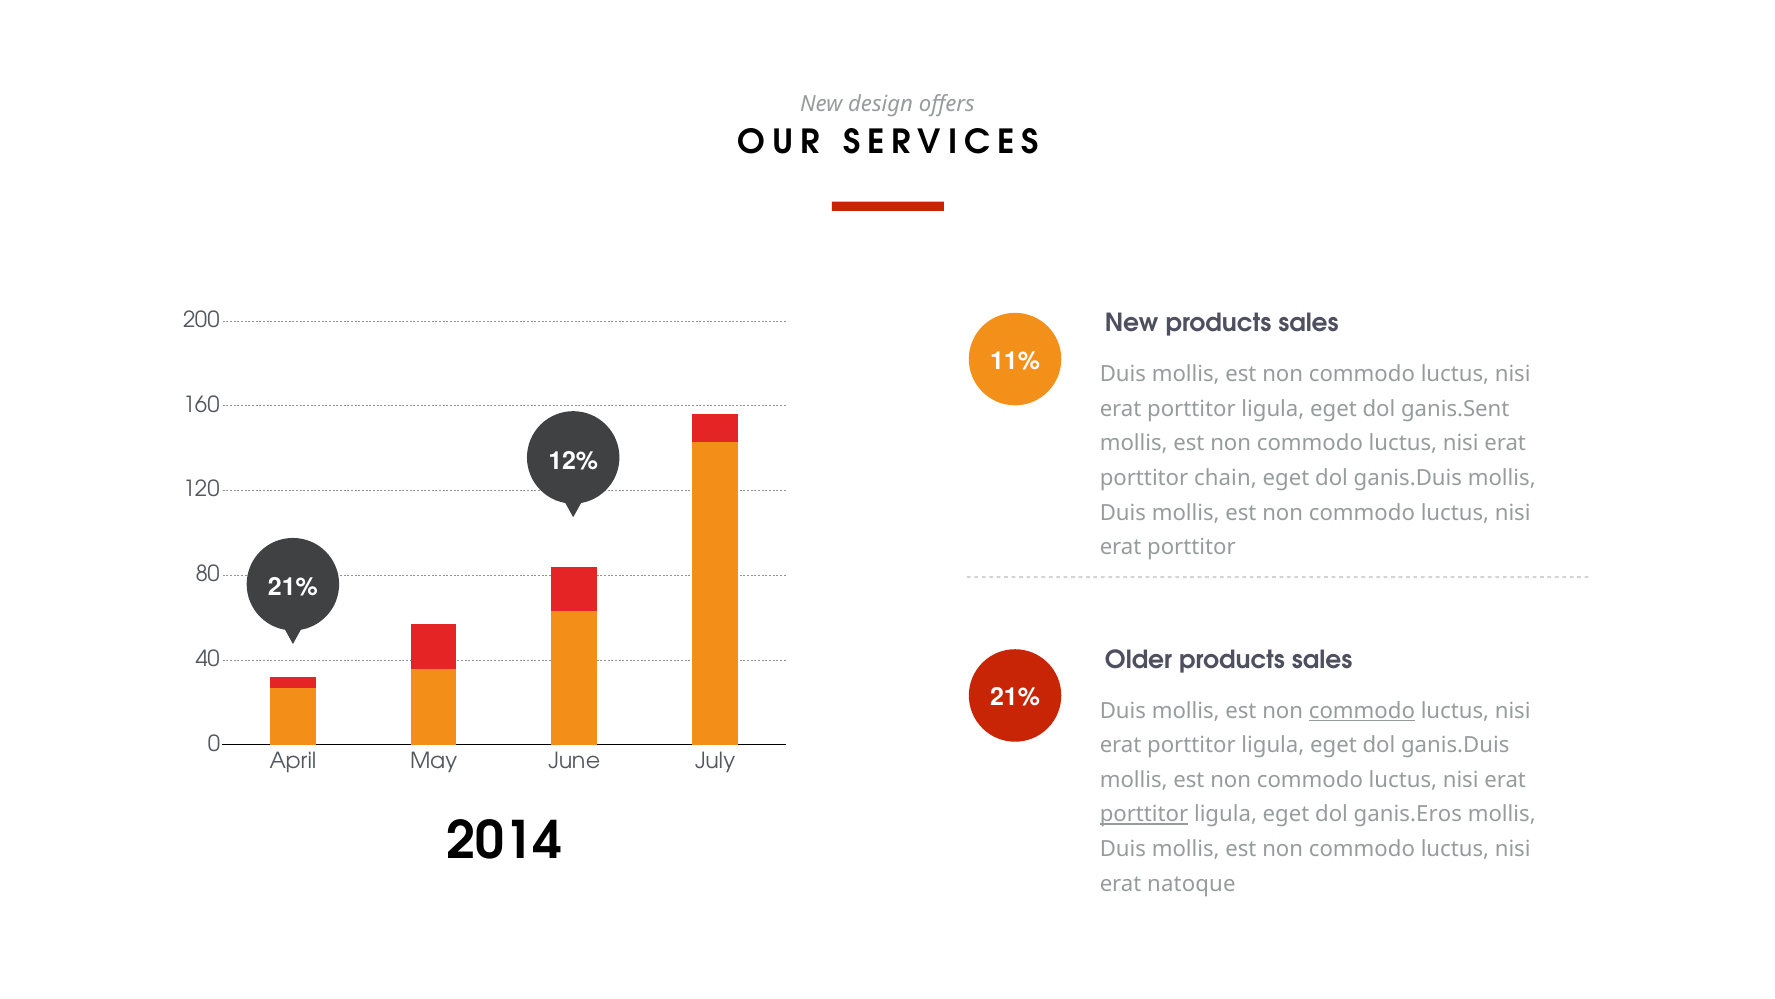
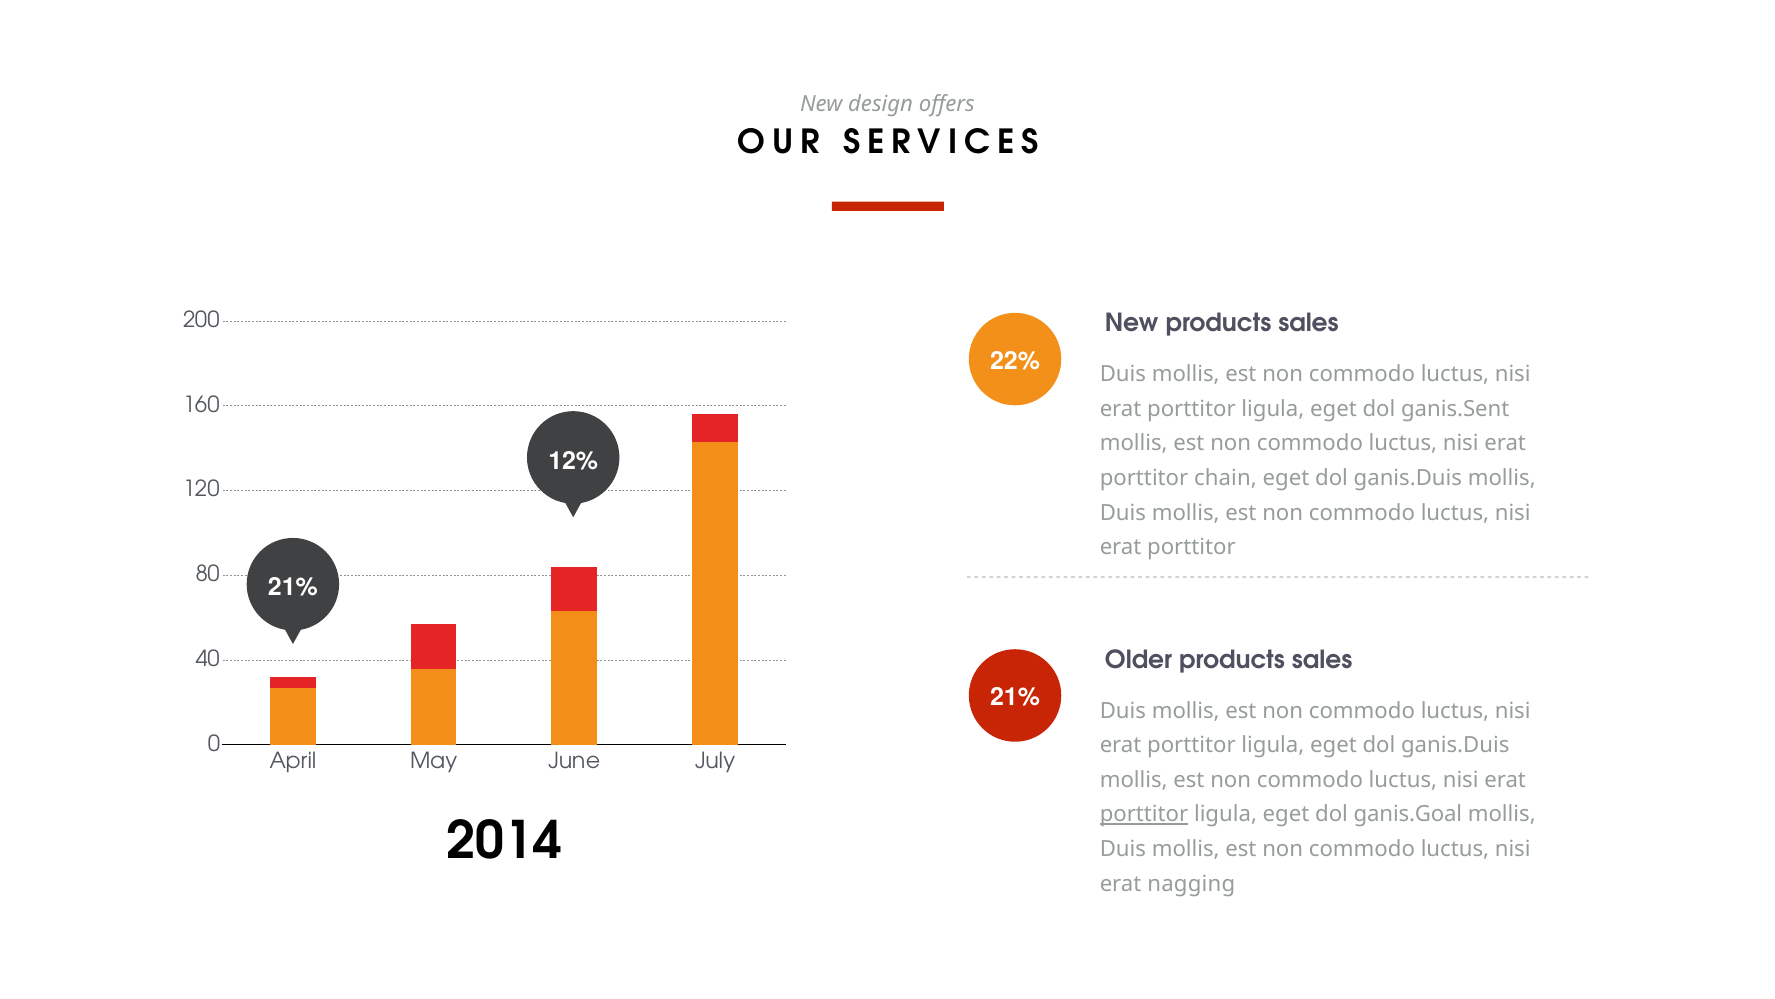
11%: 11% -> 22%
commodo at (1362, 710) underline: present -> none
ganis.Eros: ganis.Eros -> ganis.Goal
natoque: natoque -> nagging
